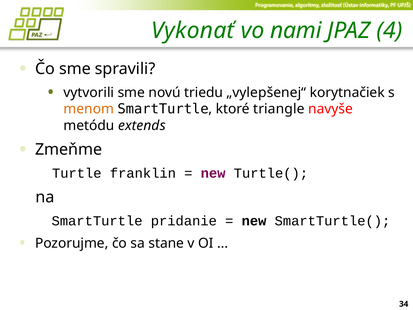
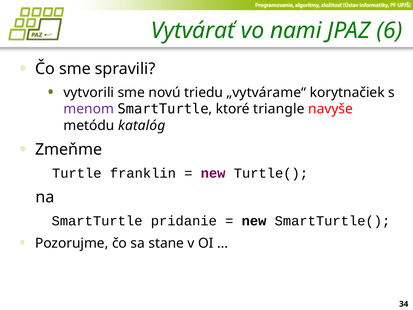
Vykonať: Vykonať -> Vytvárať
4: 4 -> 6
„vylepšenej“: „vylepšenej“ -> „vytvárame“
menom colour: orange -> purple
extends: extends -> katalóg
